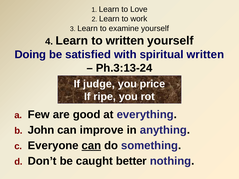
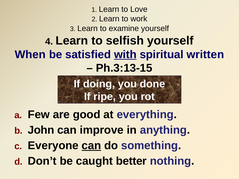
to written: written -> selfish
Doing: Doing -> When
with underline: none -> present
Ph.3:13-24: Ph.3:13-24 -> Ph.3:13-15
judge: judge -> doing
price: price -> done
